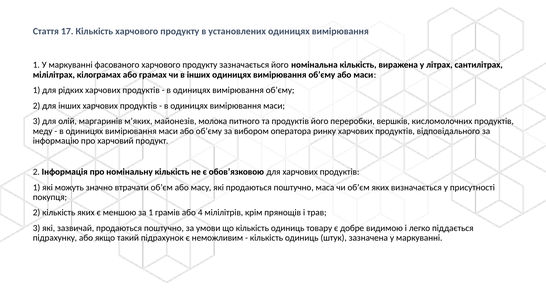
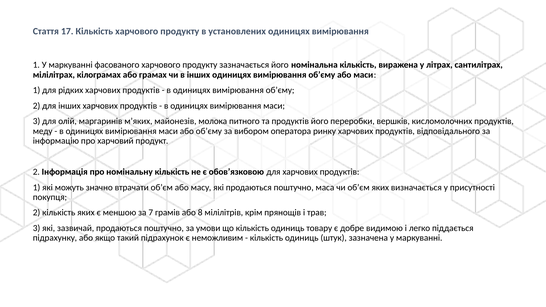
за 1: 1 -> 7
4: 4 -> 8
